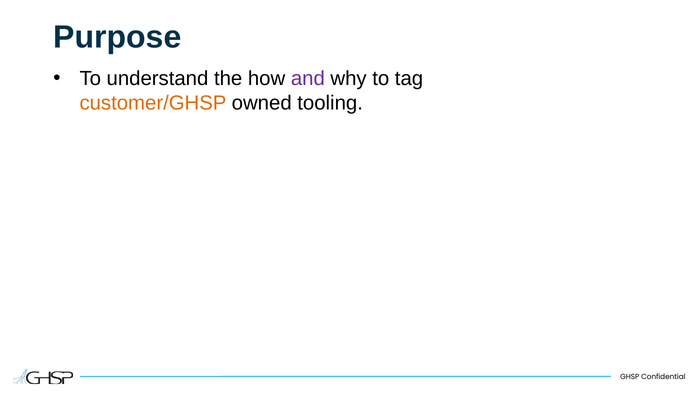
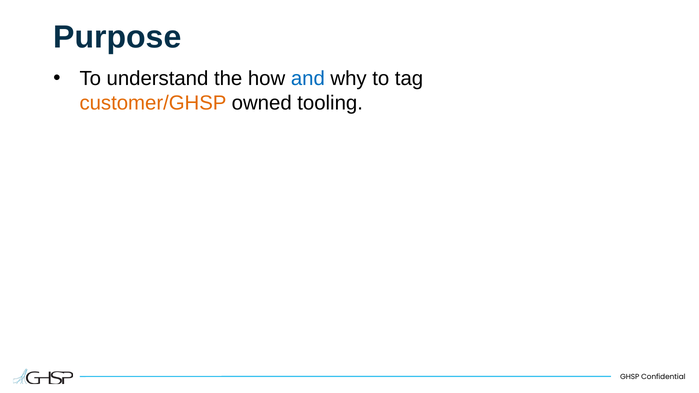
and colour: purple -> blue
